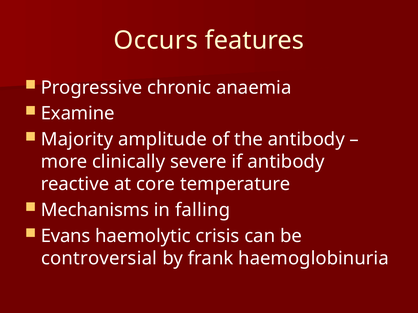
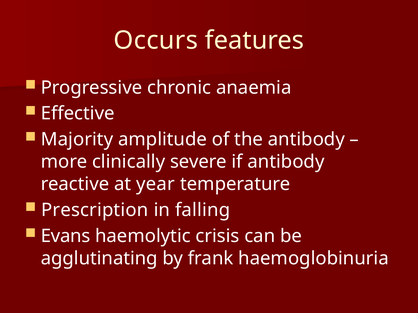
Examine: Examine -> Effective
core: core -> year
Mechanisms: Mechanisms -> Prescription
controversial: controversial -> agglutinating
